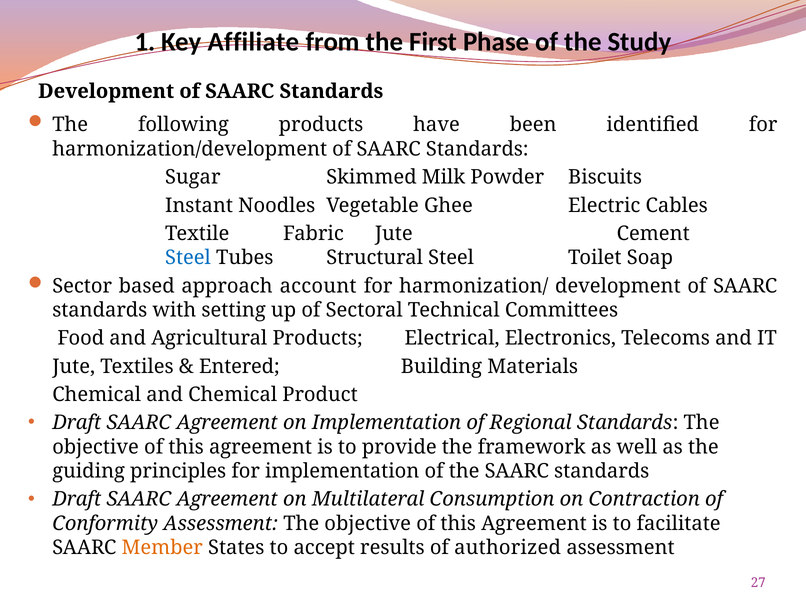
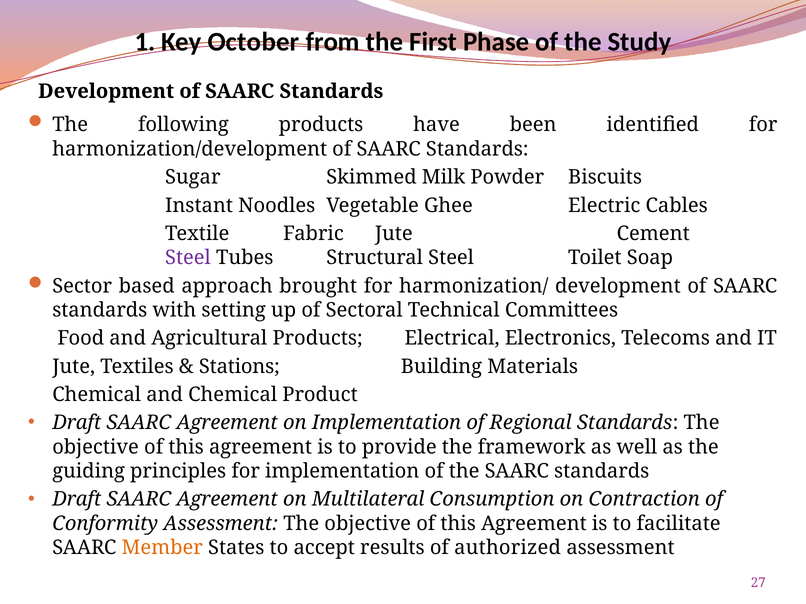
Affiliate: Affiliate -> October
Steel at (188, 258) colour: blue -> purple
account: account -> brought
Entered: Entered -> Stations
